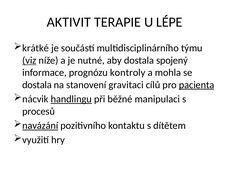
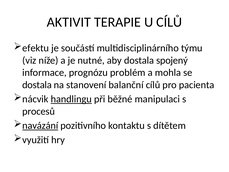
U LÉPE: LÉPE -> CÍLŮ
krátké: krátké -> efektu
viz underline: present -> none
kontroly: kontroly -> problém
gravitaci: gravitaci -> balanční
pacienta underline: present -> none
